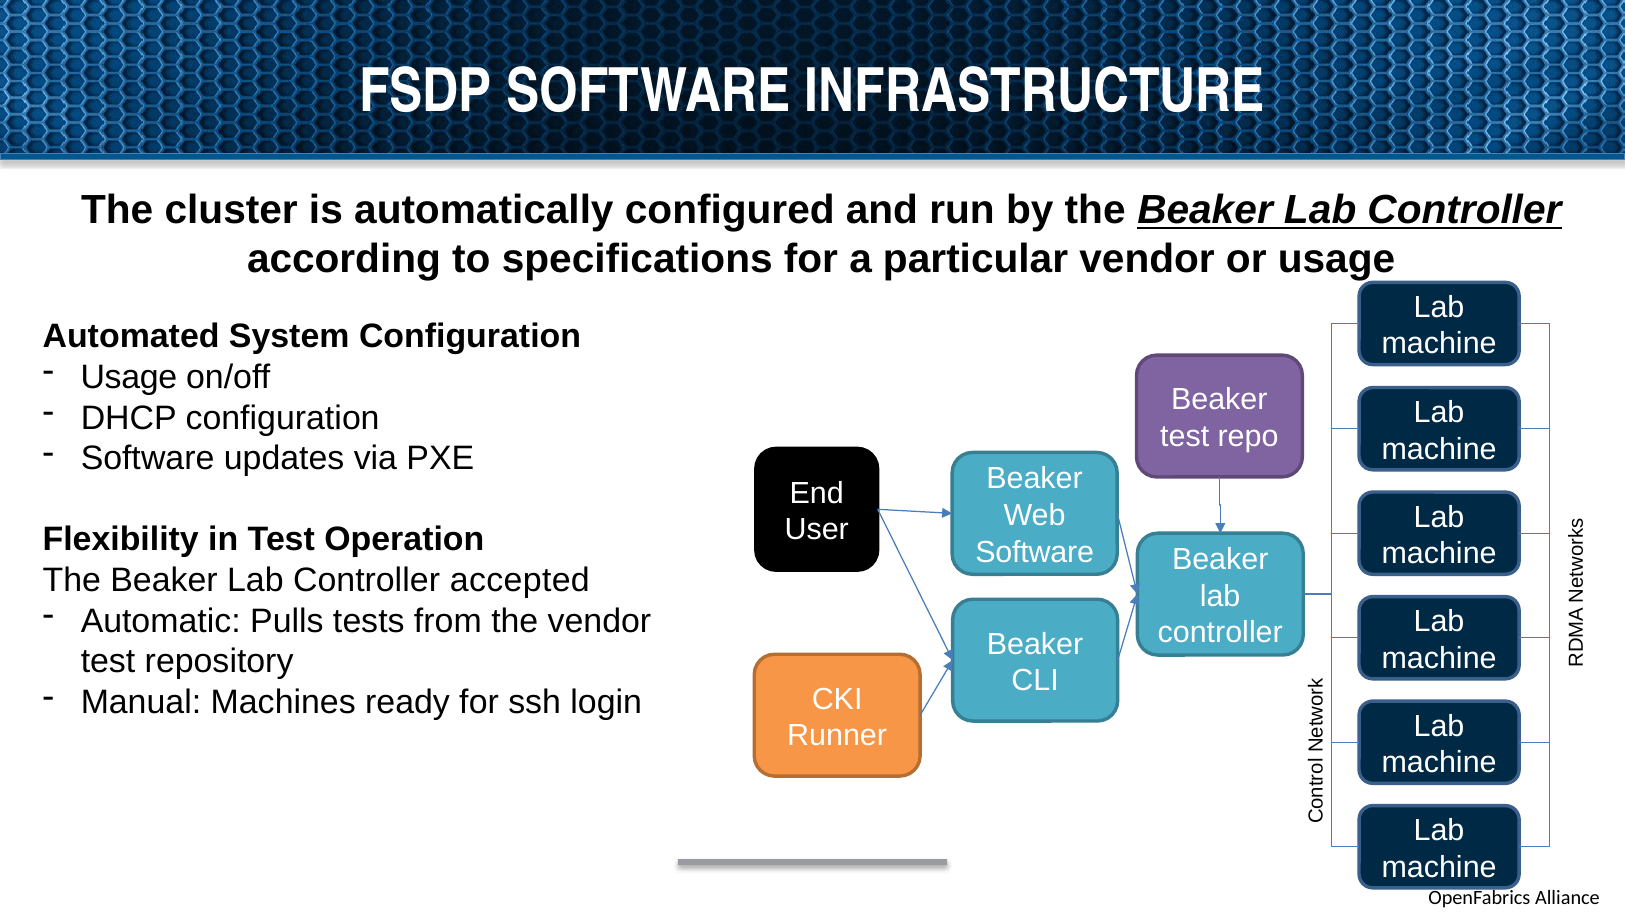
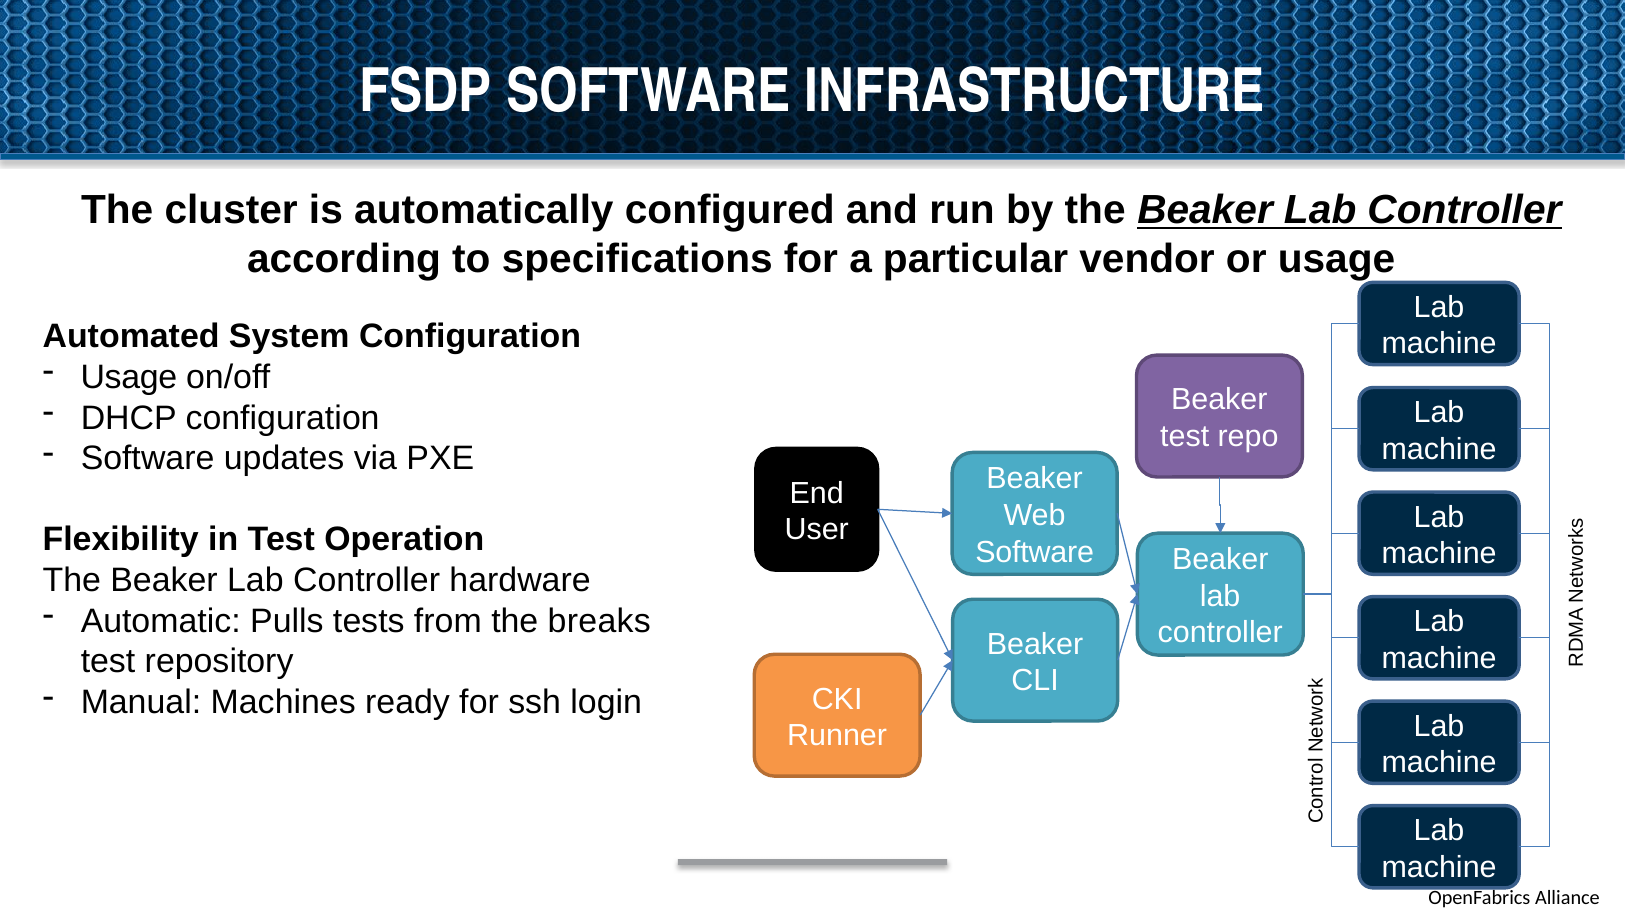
accepted: accepted -> hardware
the vendor: vendor -> breaks
